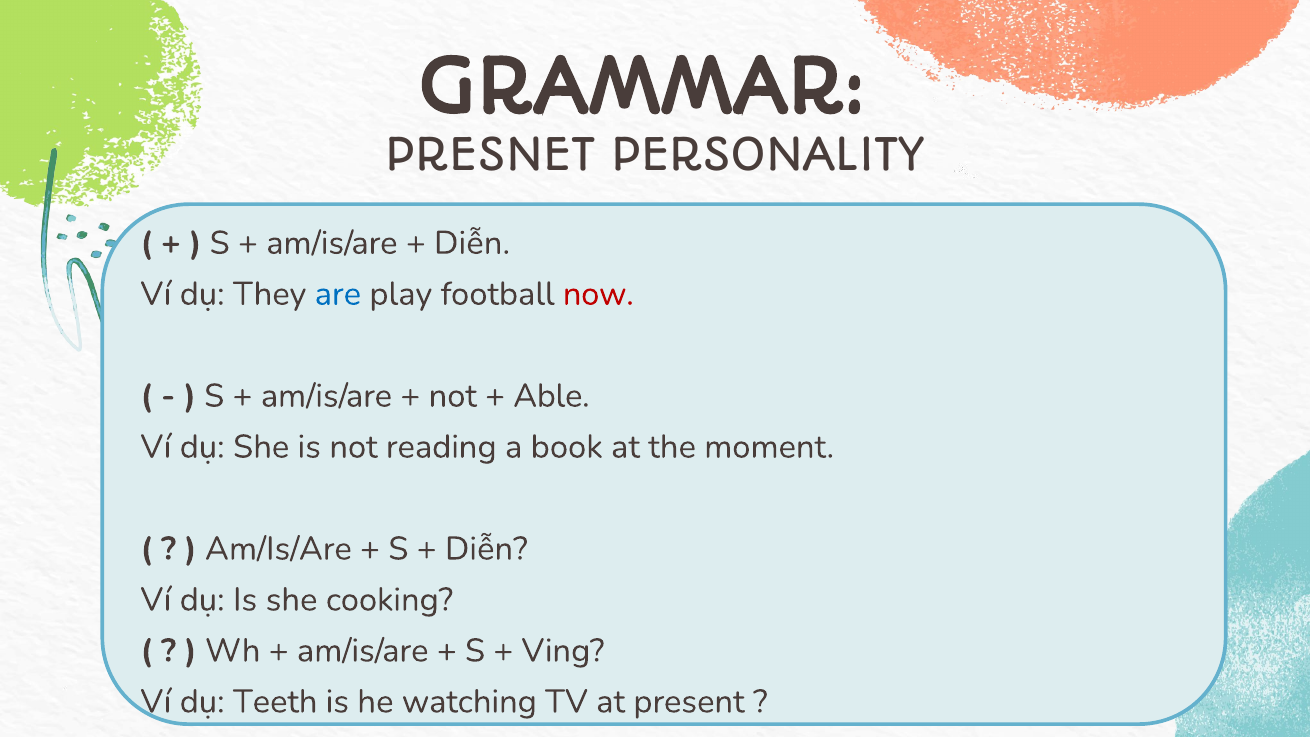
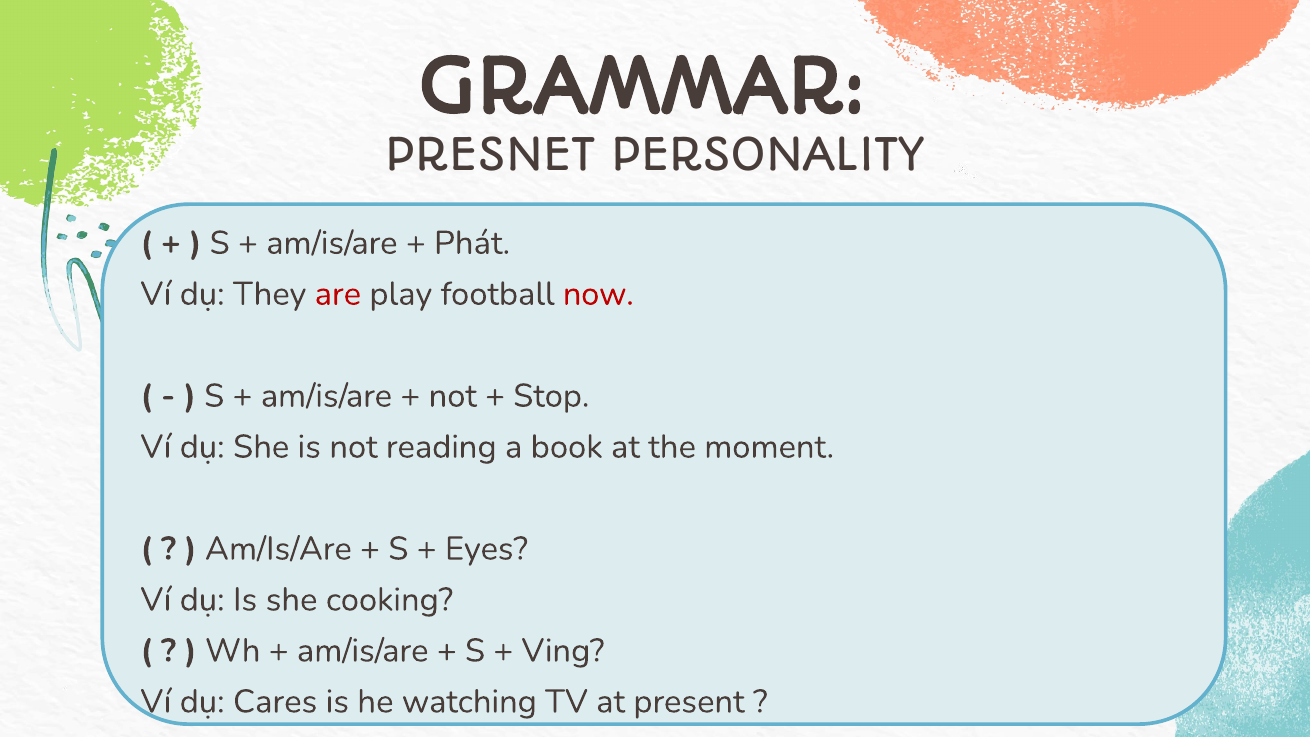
Diễn at (472, 243): Diễn -> Phát
are colour: blue -> red
Able: Able -> Stop
Diễn at (486, 549): Diễn -> Eyes
Teeth: Teeth -> Cares
